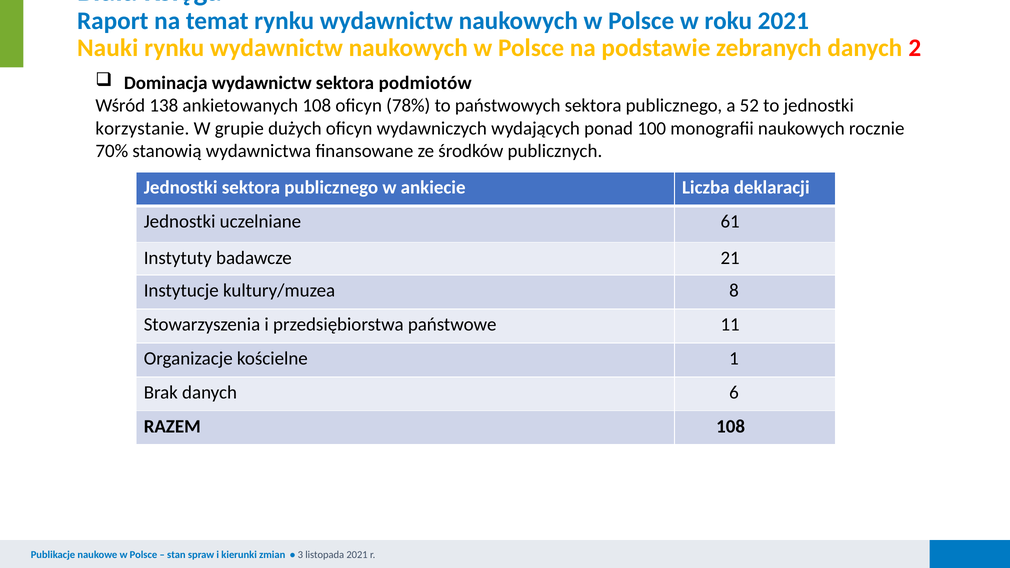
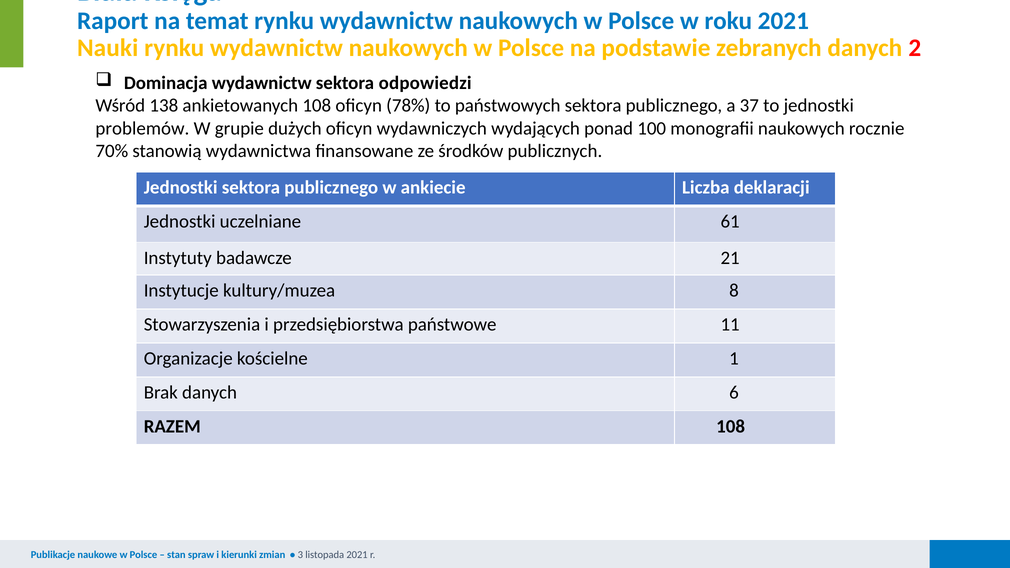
podmiotów: podmiotów -> odpowiedzi
52: 52 -> 37
korzystanie: korzystanie -> problemów
